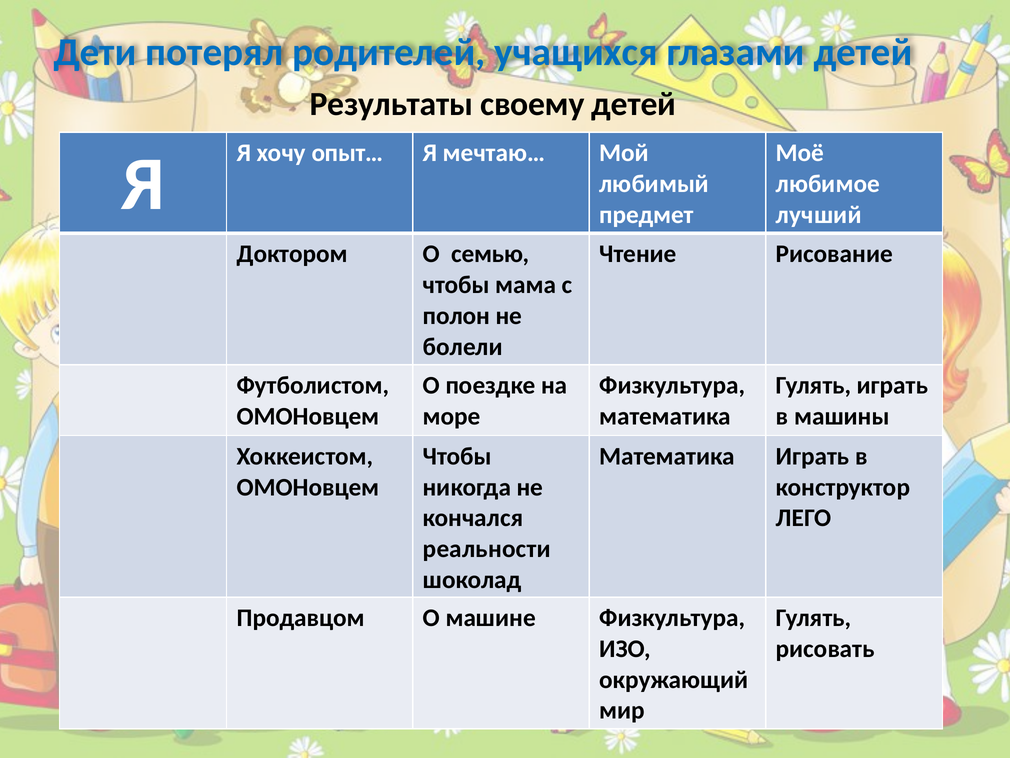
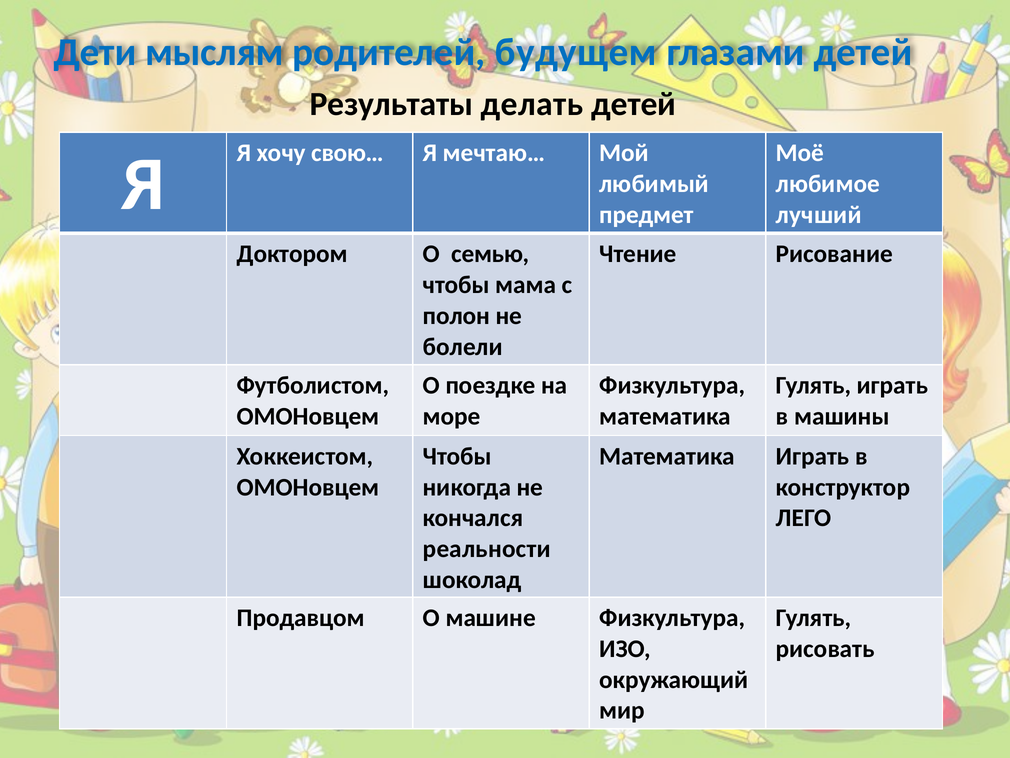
потерял: потерял -> мыслям
учащихся: учащихся -> будущем
своему: своему -> делать
опыт…: опыт… -> свою…
